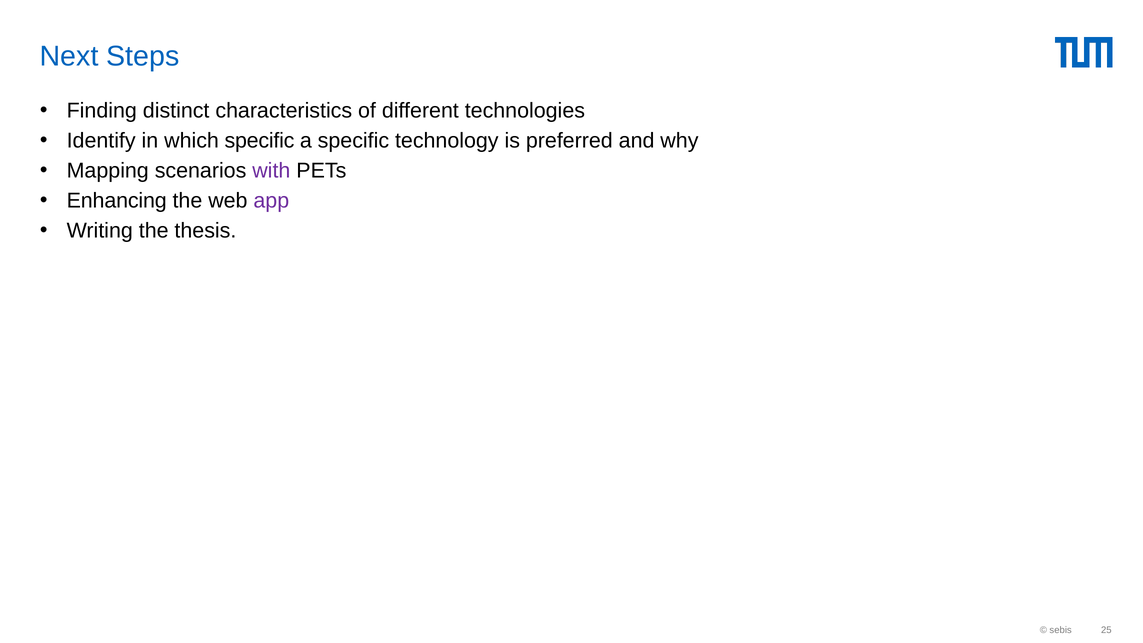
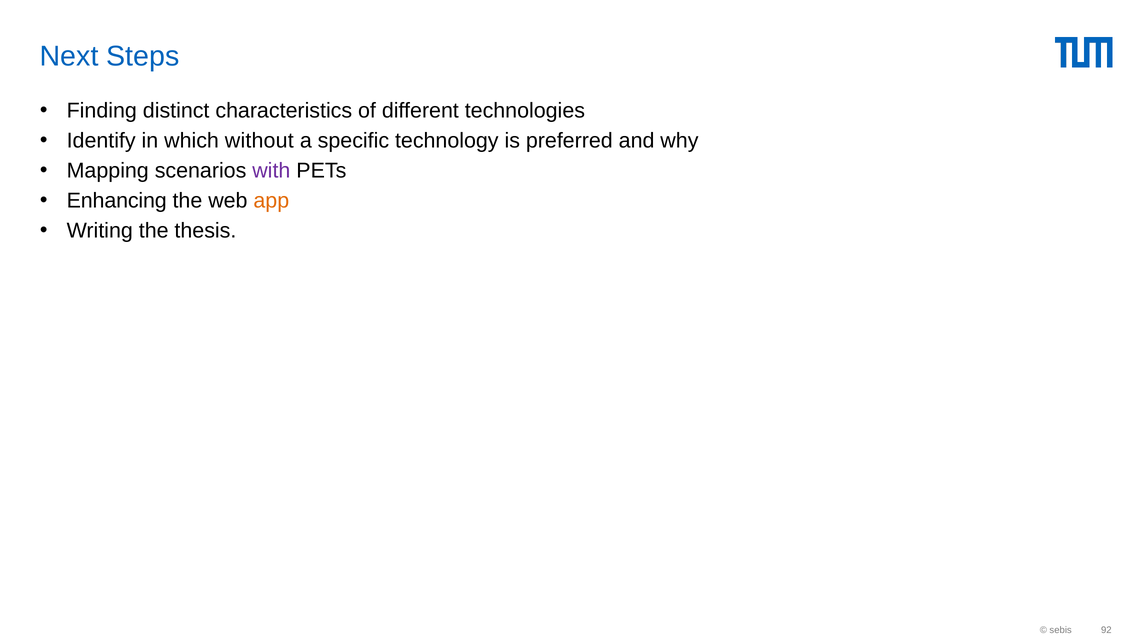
which specific: specific -> without
app colour: purple -> orange
25: 25 -> 92
